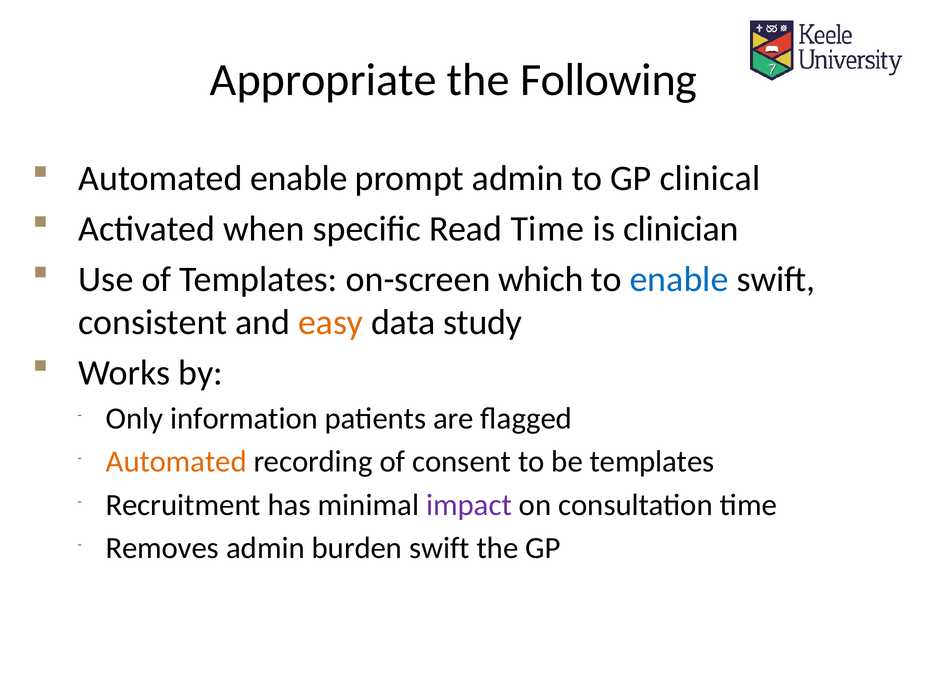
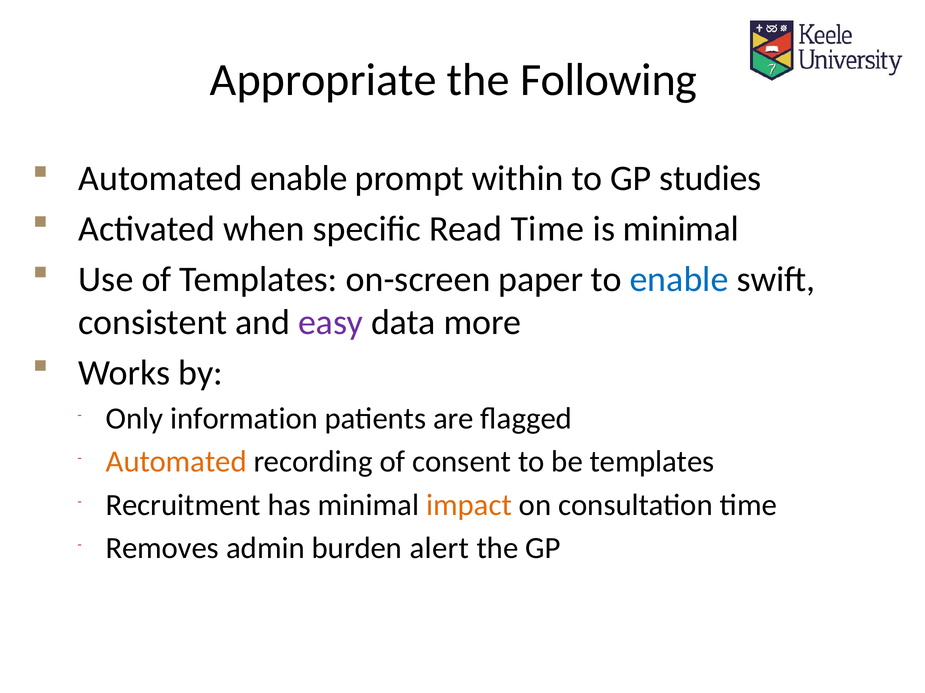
prompt admin: admin -> within
clinical: clinical -> studies
is clinician: clinician -> minimal
which: which -> paper
easy colour: orange -> purple
study: study -> more
impact colour: purple -> orange
burden swift: swift -> alert
